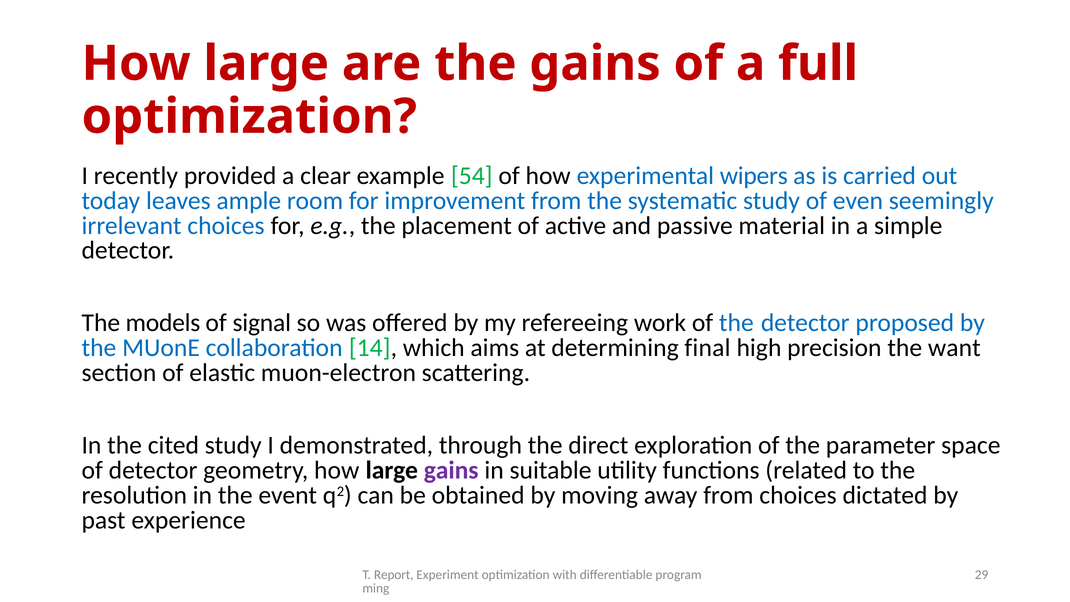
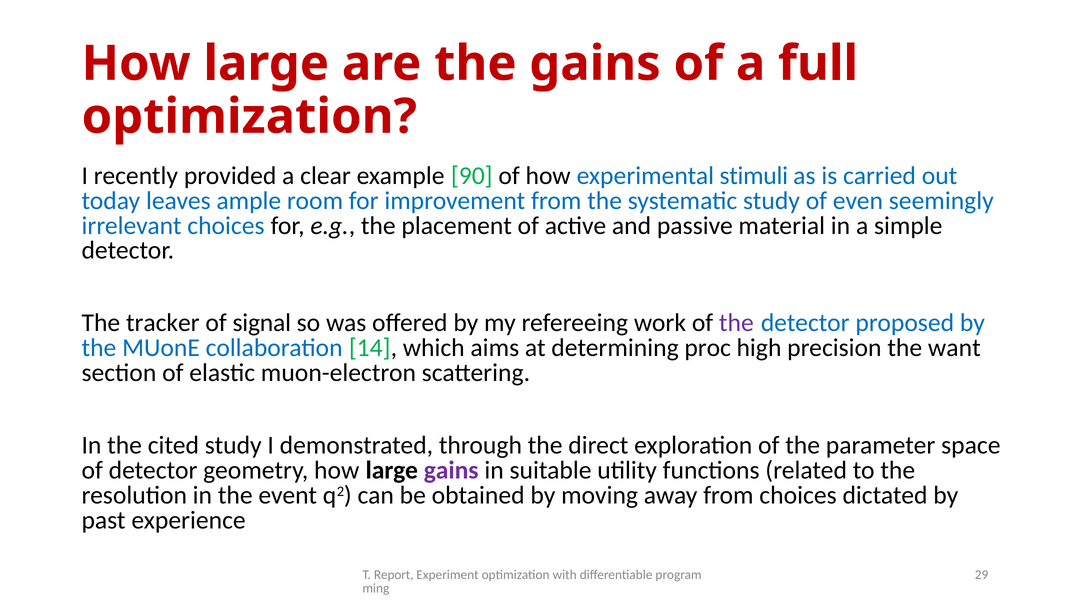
54: 54 -> 90
wipers: wipers -> stimuli
models: models -> tracker
the at (736, 323) colour: blue -> purple
final: final -> proc
